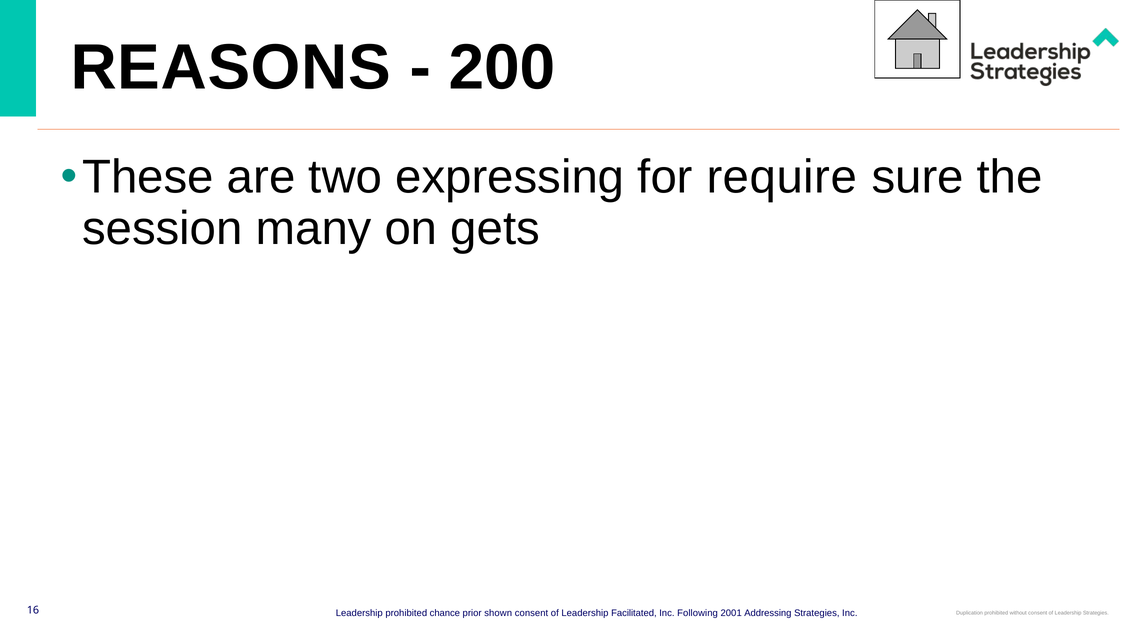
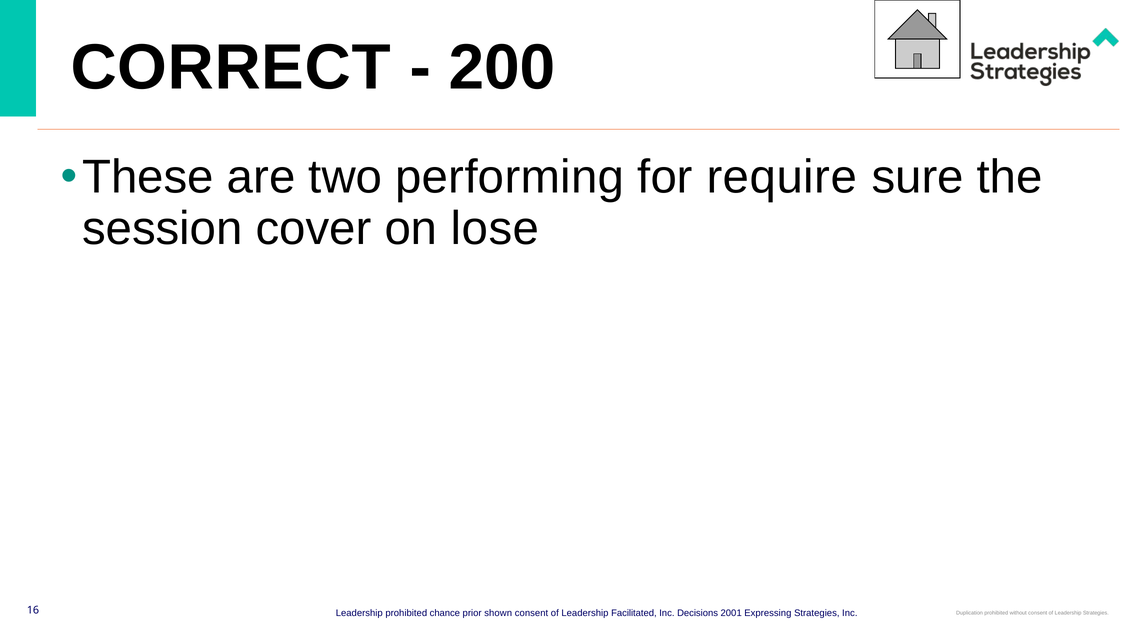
REASONS: REASONS -> CORRECT
expressing: expressing -> performing
many: many -> cover
gets: gets -> lose
Following: Following -> Decisions
Addressing: Addressing -> Expressing
